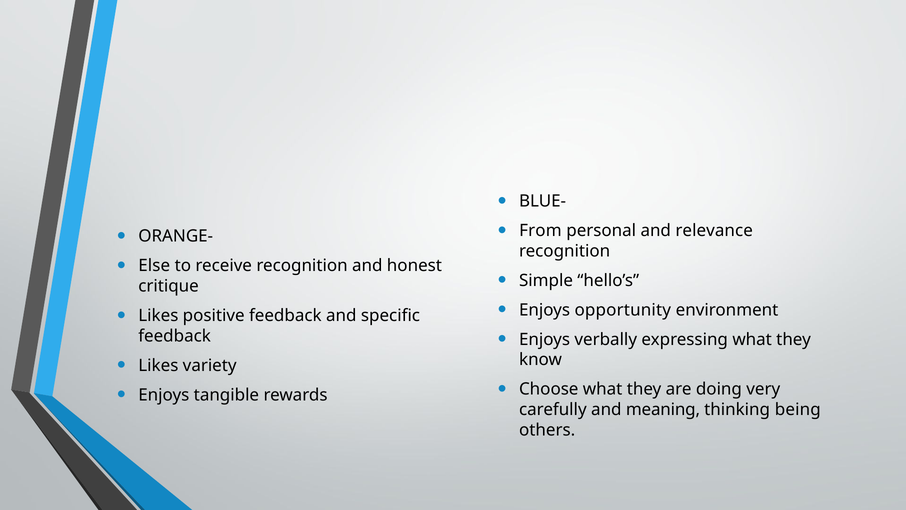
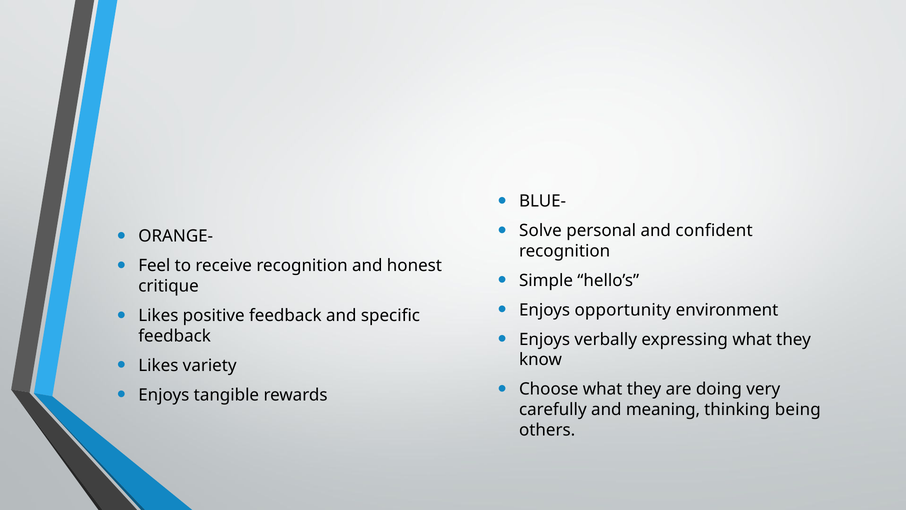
From: From -> Solve
relevance: relevance -> confident
Else: Else -> Feel
